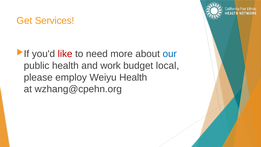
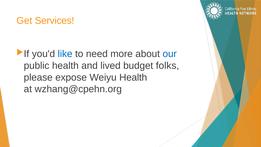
like colour: red -> blue
work: work -> lived
local: local -> folks
employ: employ -> expose
